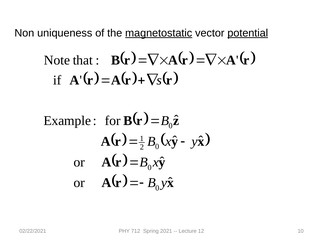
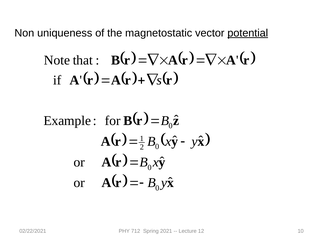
magnetostatic underline: present -> none
